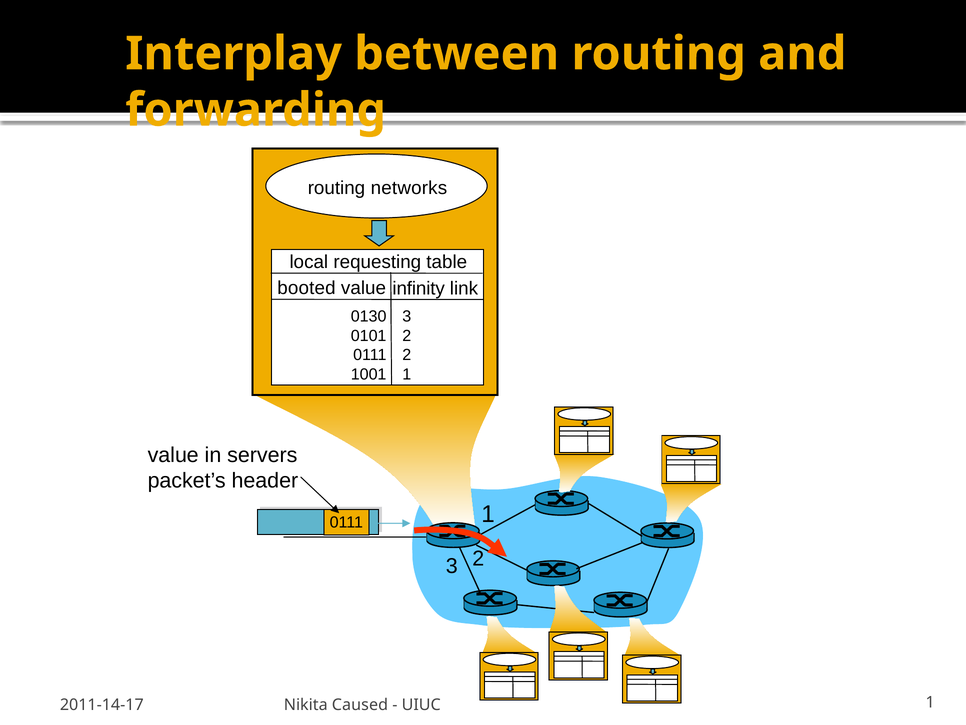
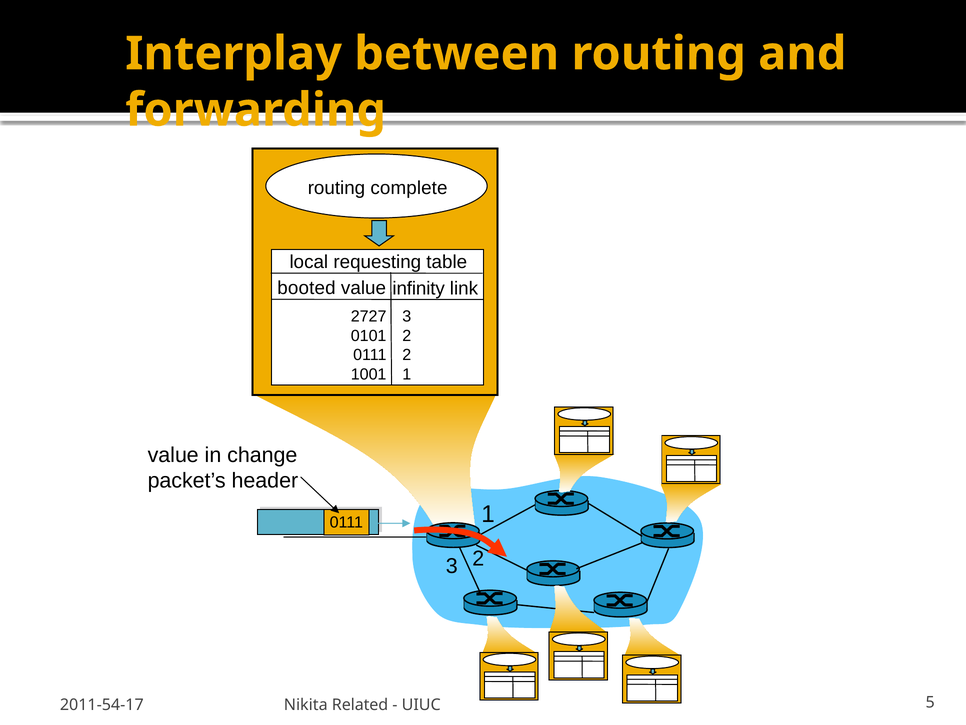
networks: networks -> complete
0130: 0130 -> 2727
servers: servers -> change
2011-14-17: 2011-14-17 -> 2011-54-17
Caused: Caused -> Related
UIUC 1: 1 -> 5
